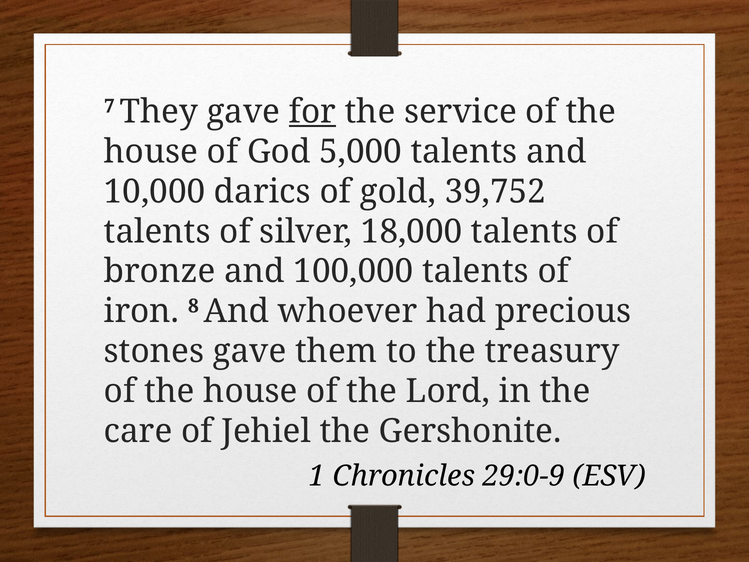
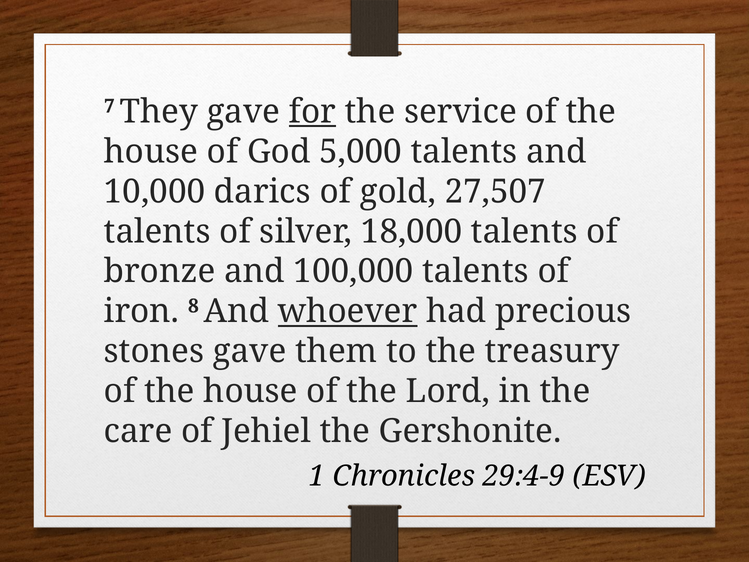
39,752: 39,752 -> 27,507
whoever underline: none -> present
29:0-9: 29:0-9 -> 29:4-9
